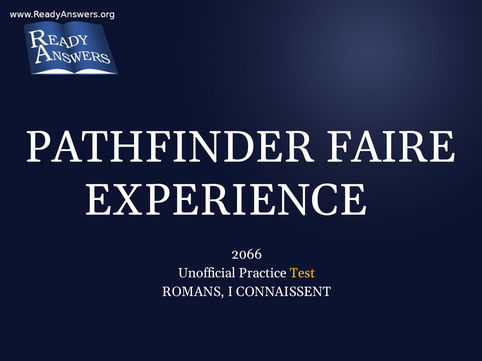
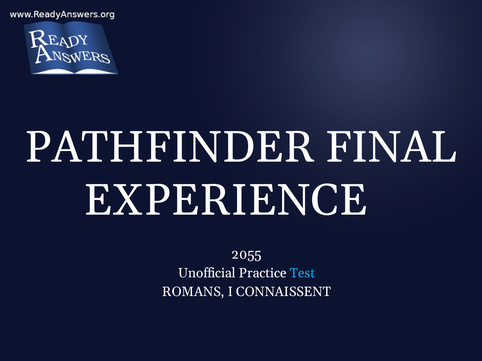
FAIRE: FAIRE -> FINAL
2066: 2066 -> 2055
Test colour: yellow -> light blue
